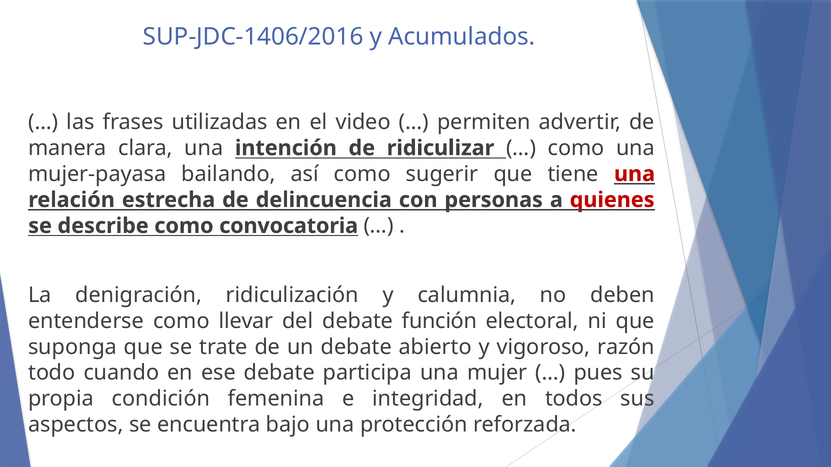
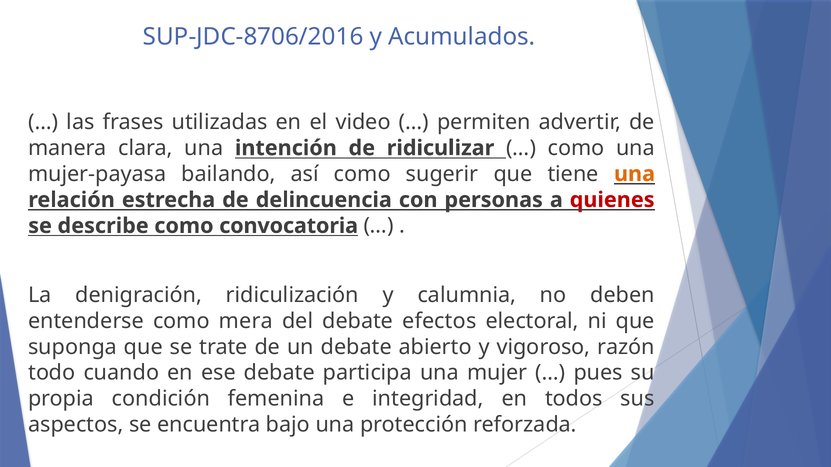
SUP-JDC-1406/2016: SUP-JDC-1406/2016 -> SUP-JDC-8706/2016
una at (635, 174) colour: red -> orange
llevar: llevar -> mera
función: función -> efectos
